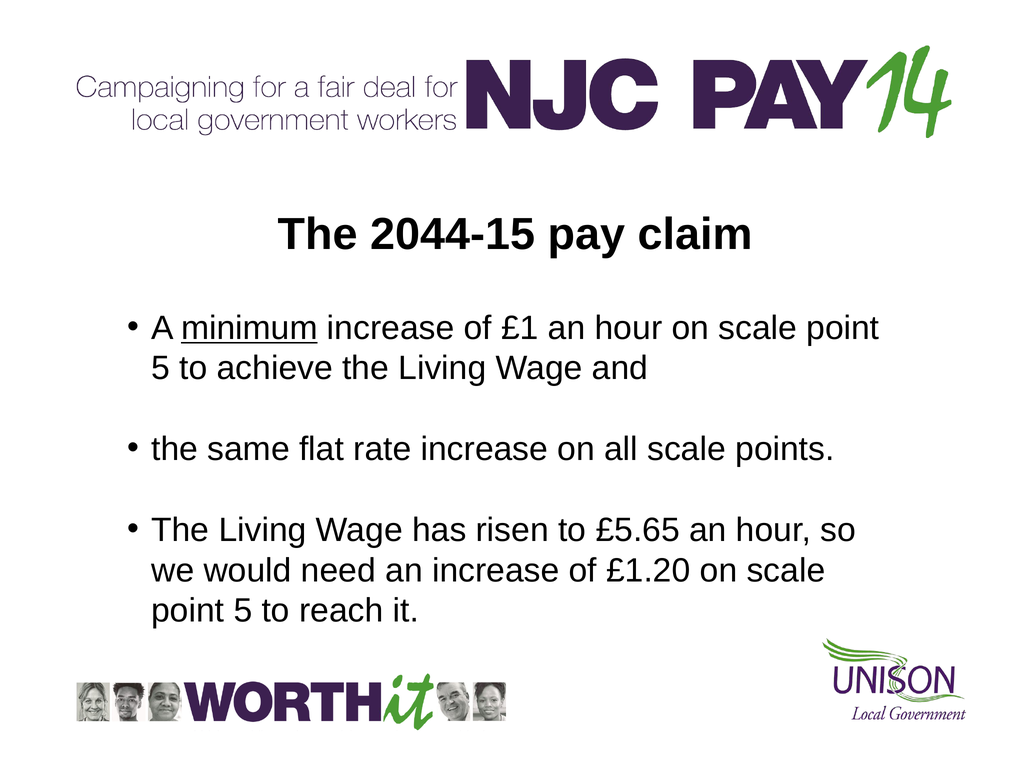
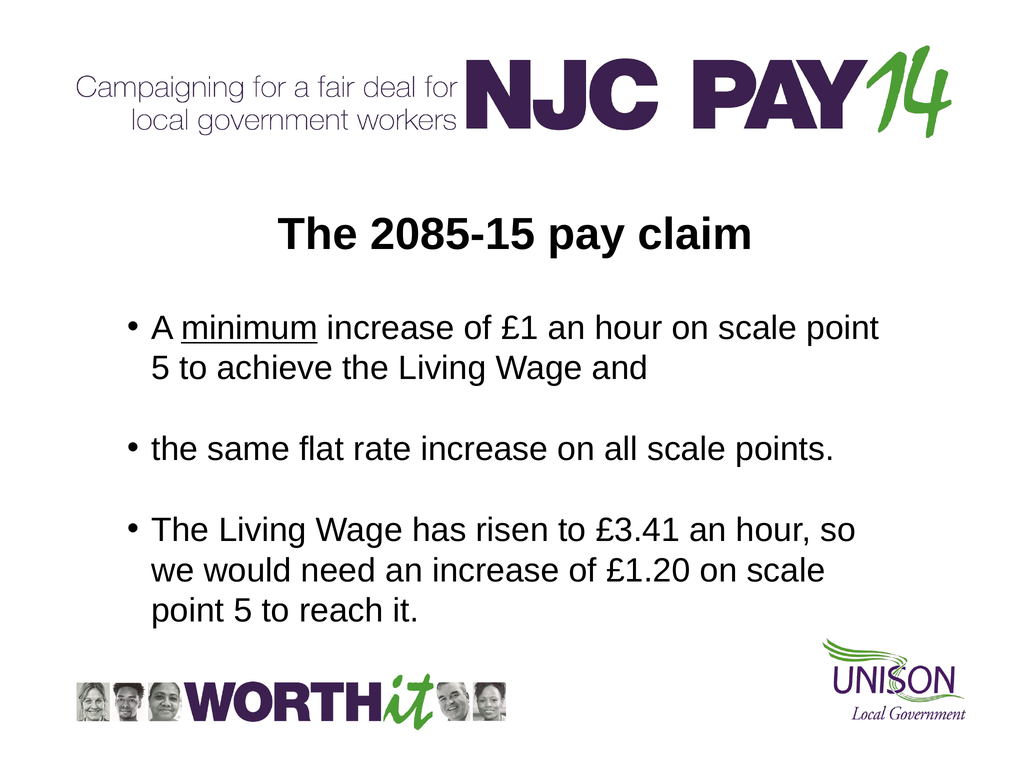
2044-15: 2044-15 -> 2085-15
£5.65: £5.65 -> £3.41
